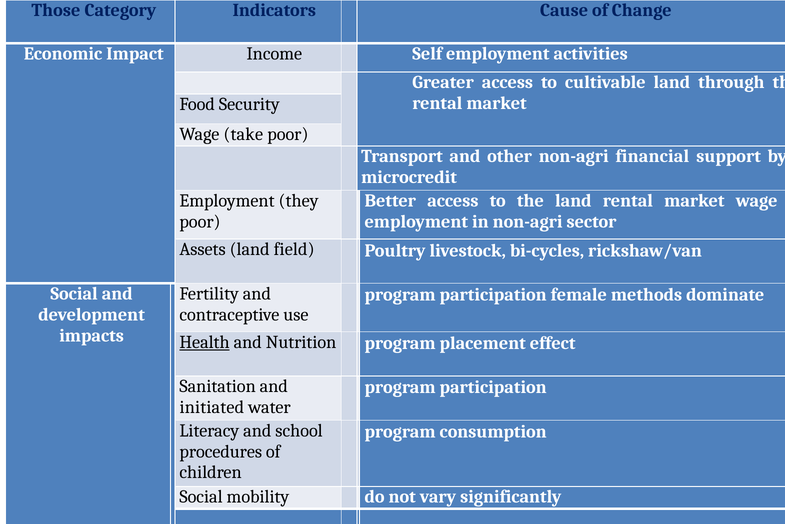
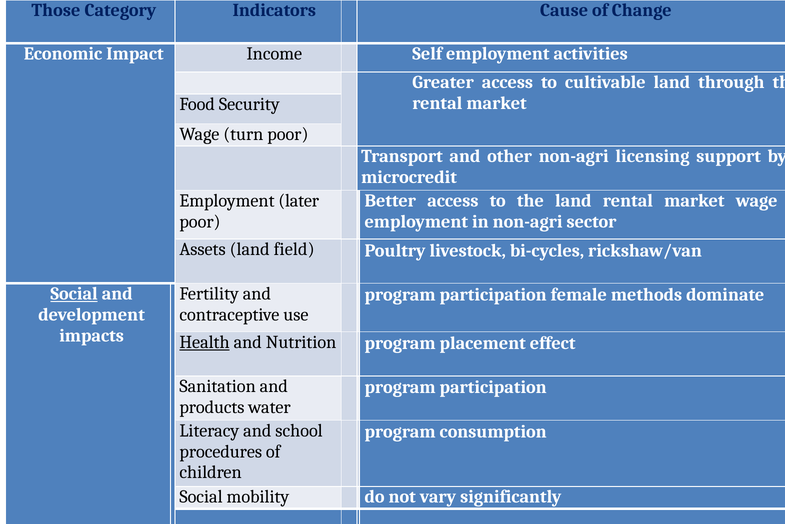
take: take -> turn
financial: financial -> licensing
they: they -> later
Social at (74, 293) underline: none -> present
initiated: initiated -> products
